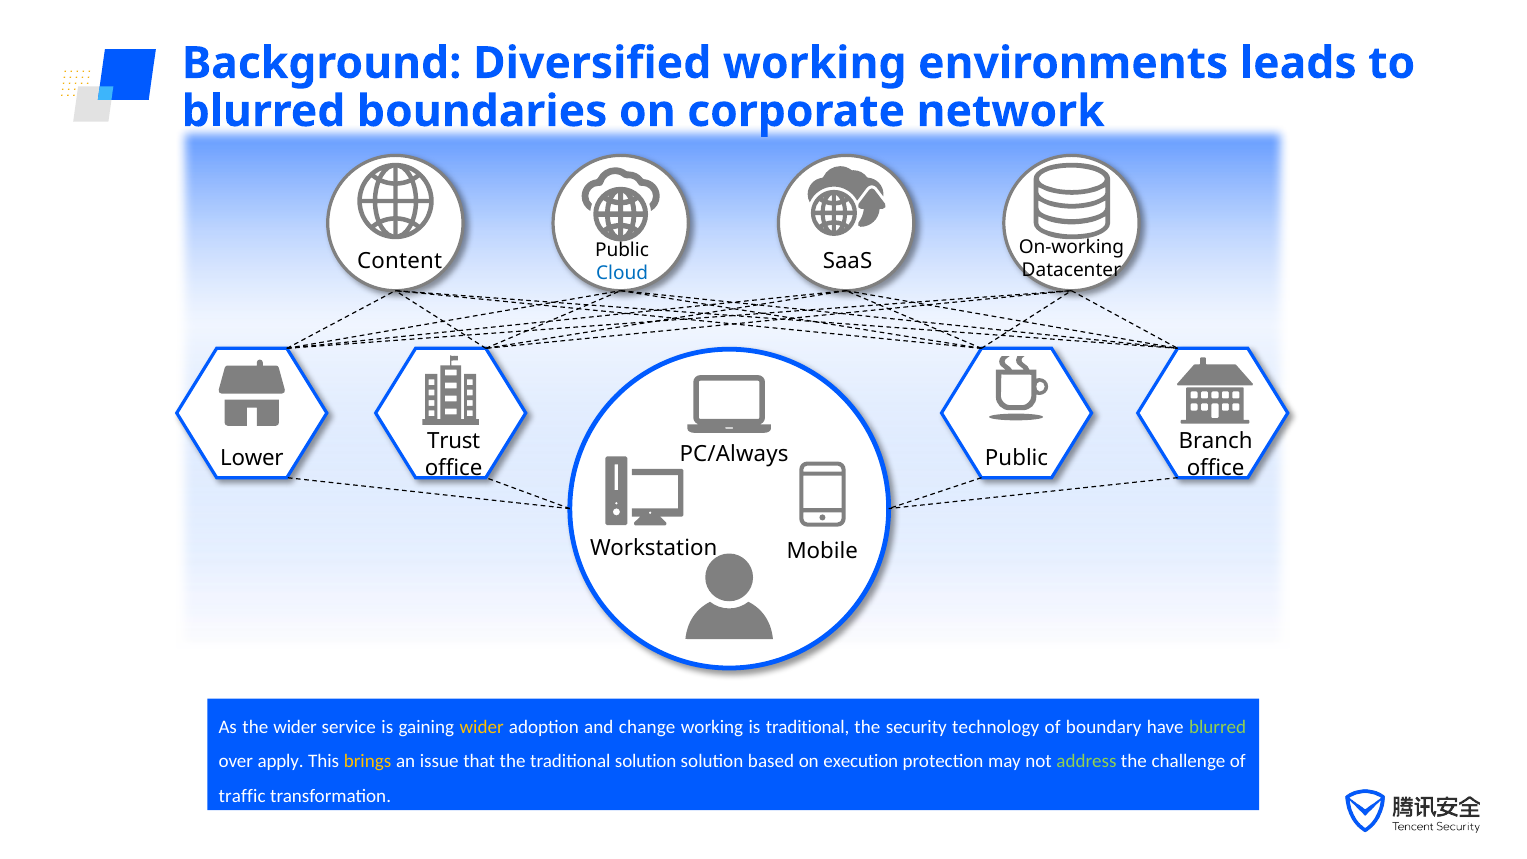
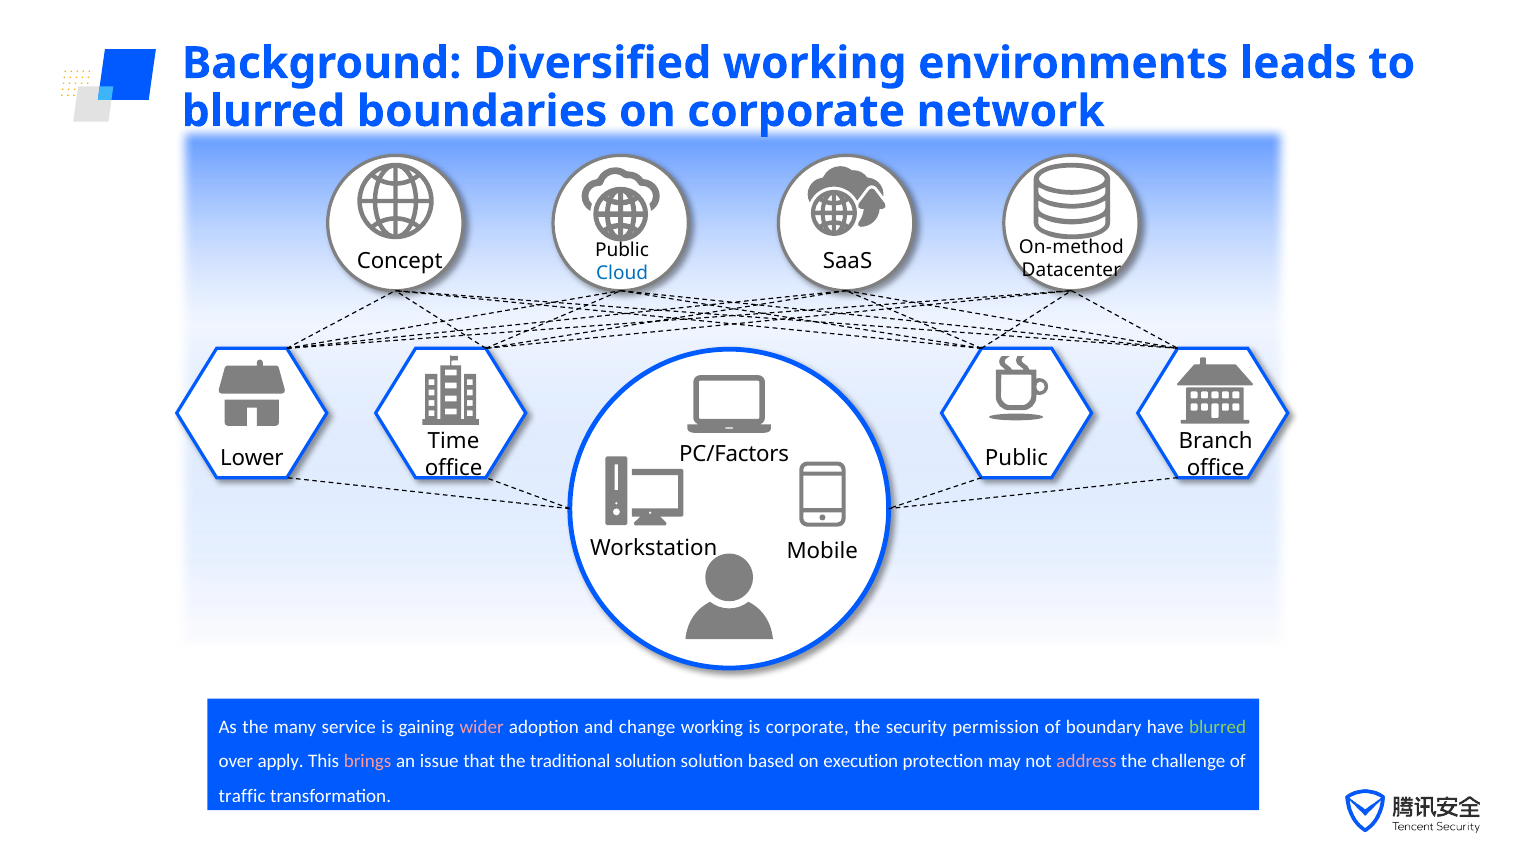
On-working: On-working -> On-method
Content: Content -> Concept
Trust: Trust -> Time
PC/Always: PC/Always -> PC/Factors
the wider: wider -> many
wider at (482, 727) colour: yellow -> pink
is traditional: traditional -> corporate
technology: technology -> permission
brings colour: yellow -> pink
address colour: light green -> pink
